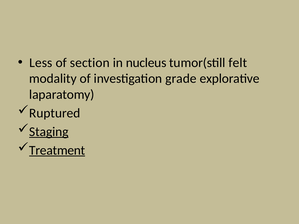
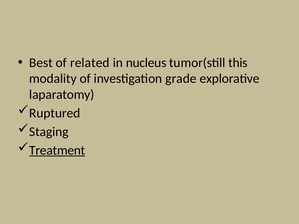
Less: Less -> Best
section: section -> related
felt: felt -> this
Staging underline: present -> none
